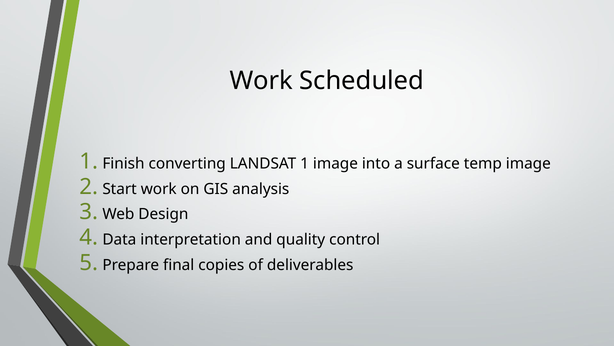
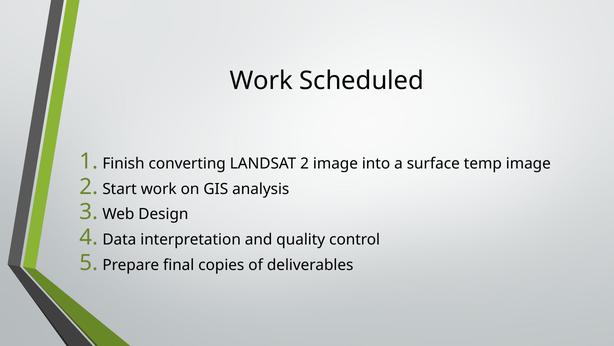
LANDSAT 1: 1 -> 2
